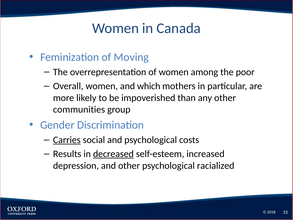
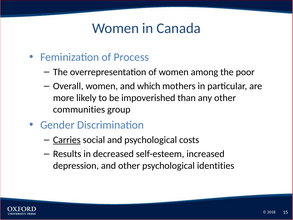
Moving: Moving -> Process
decreased underline: present -> none
racialized: racialized -> identities
